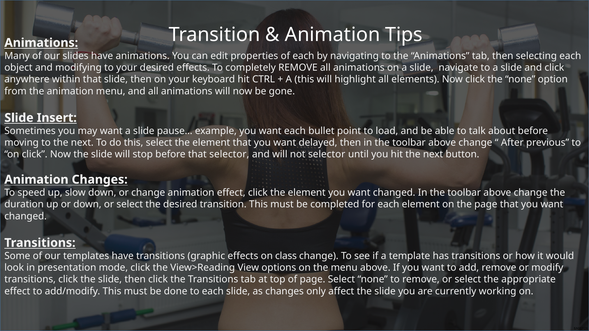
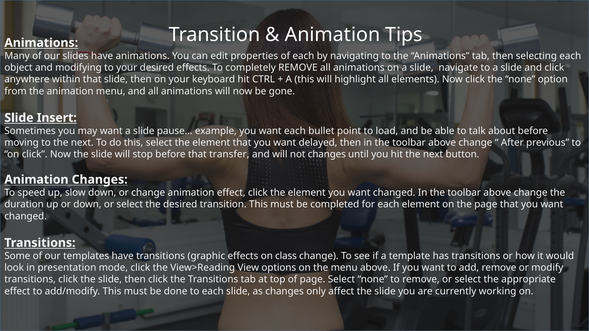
that selector: selector -> transfer
not selector: selector -> changes
